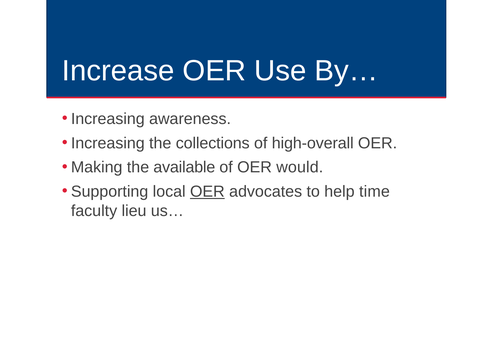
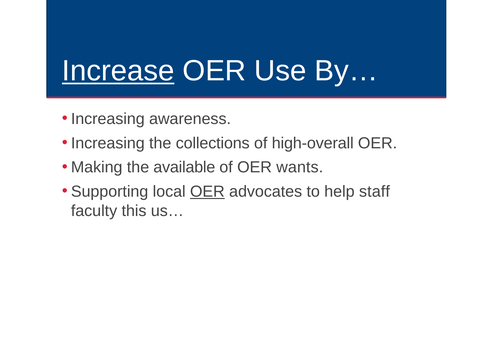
Increase underline: none -> present
would: would -> wants
time: time -> staff
lieu: lieu -> this
